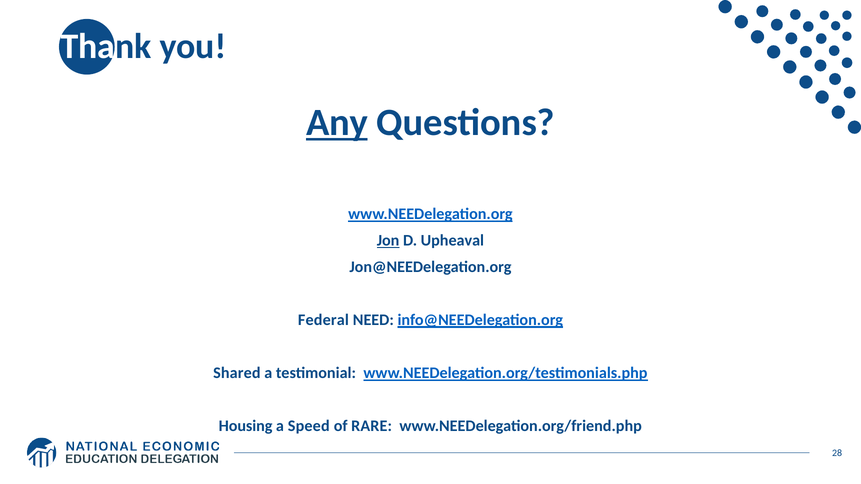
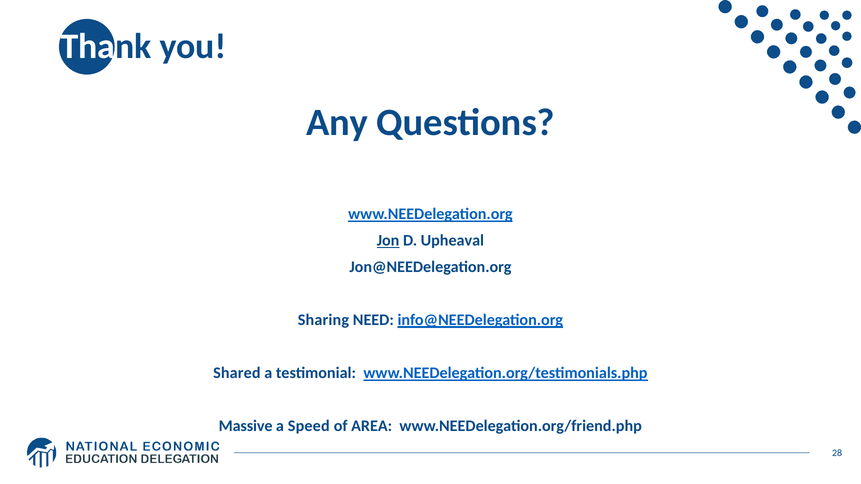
Any underline: present -> none
Federal: Federal -> Sharing
Housing: Housing -> Massive
RARE: RARE -> AREA
